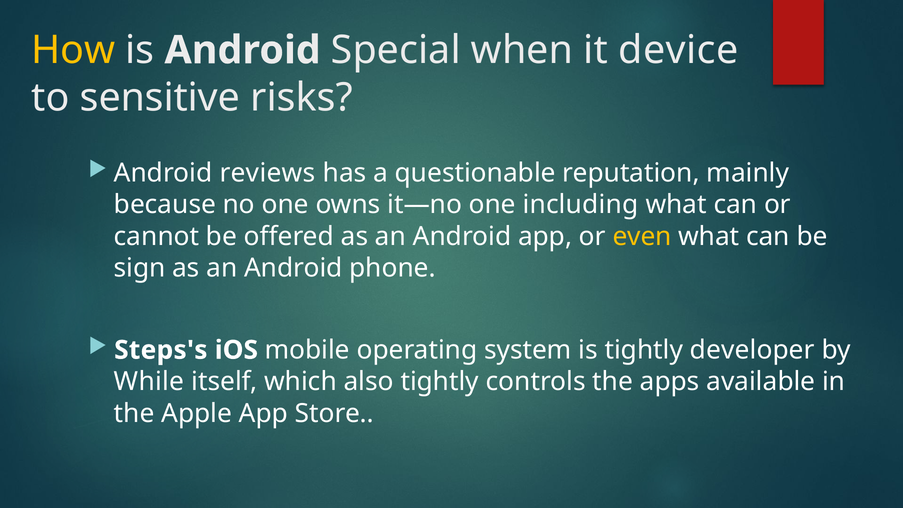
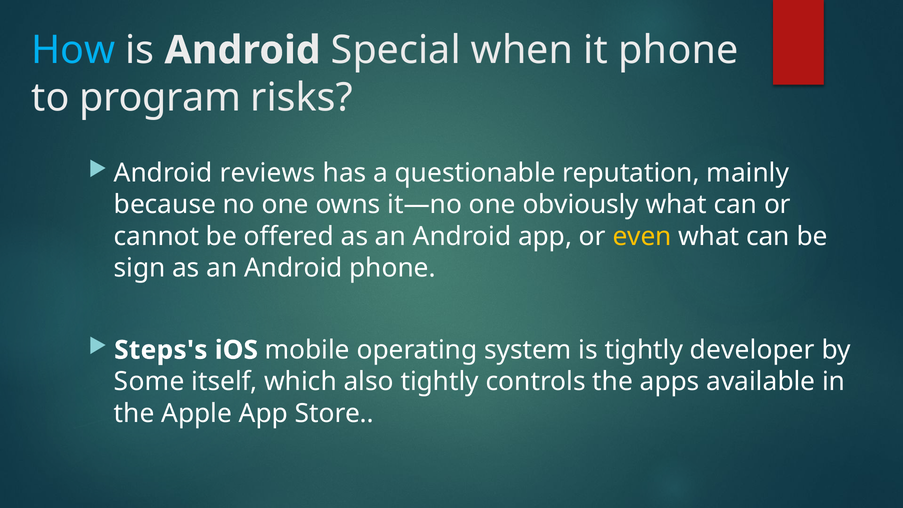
How colour: yellow -> light blue
it device: device -> phone
sensitive: sensitive -> program
including: including -> obviously
While: While -> Some
